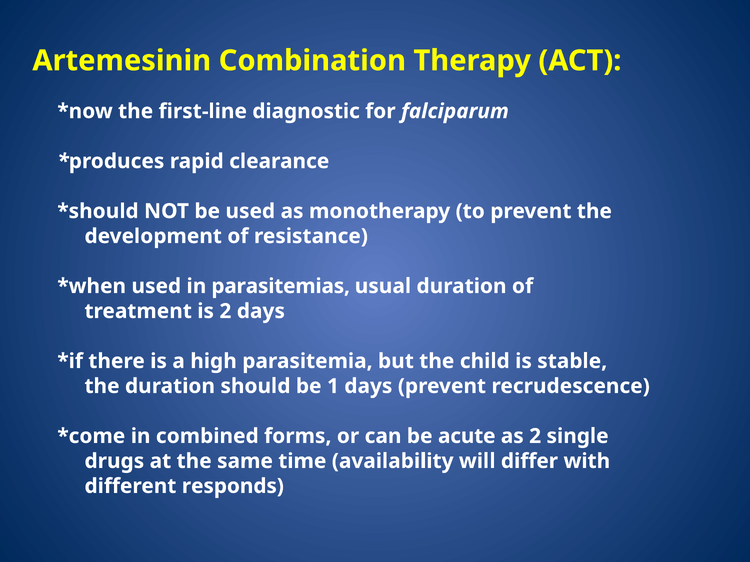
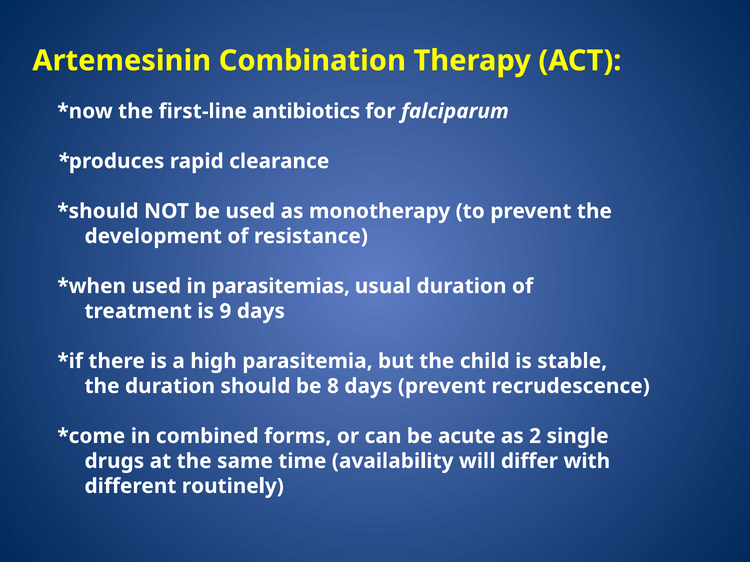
diagnostic: diagnostic -> antibiotics
is 2: 2 -> 9
1: 1 -> 8
responds: responds -> routinely
